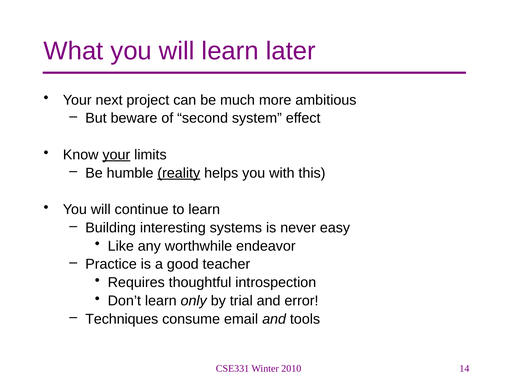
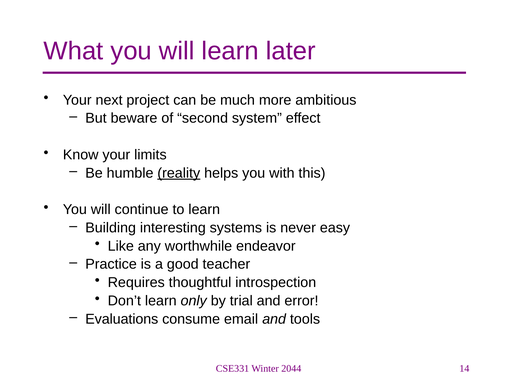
your at (116, 155) underline: present -> none
Techniques: Techniques -> Evaluations
2010: 2010 -> 2044
